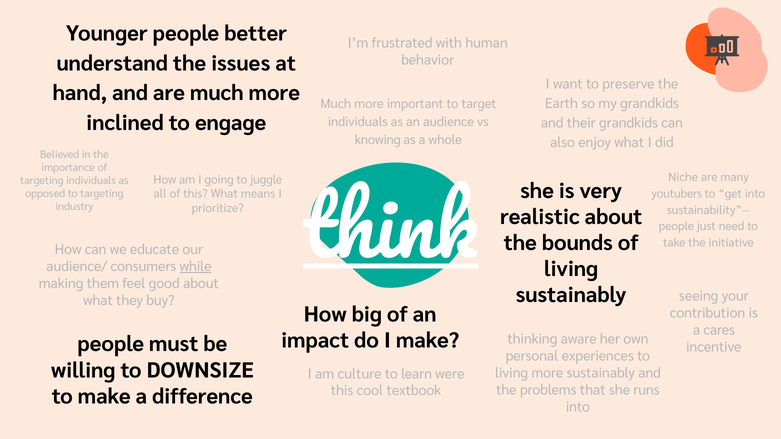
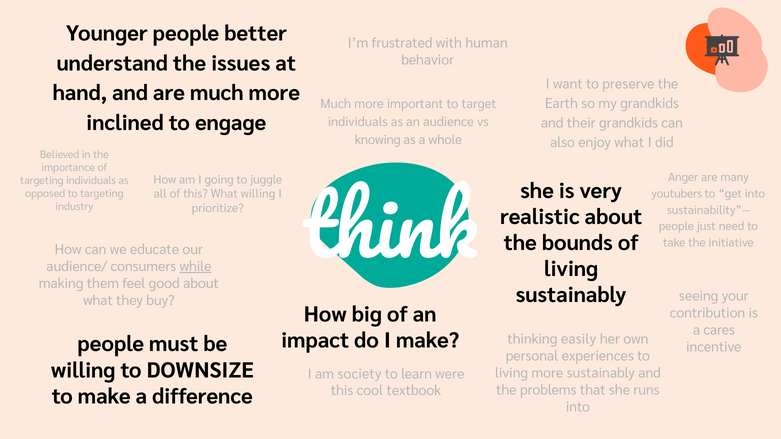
Niche: Niche -> Anger
What means: means -> willing
think underline: present -> none
aware: aware -> easily
culture: culture -> society
